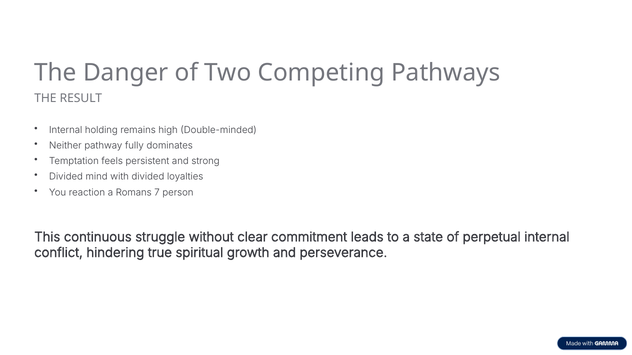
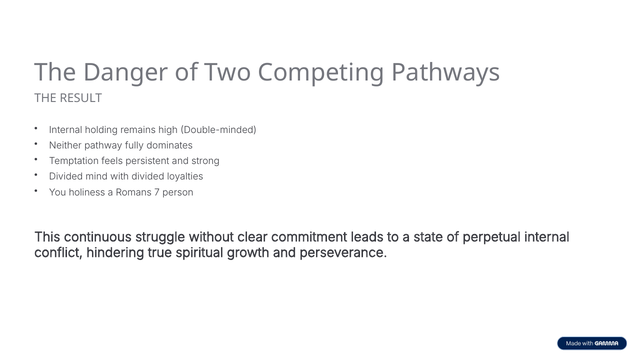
reaction: reaction -> holiness
